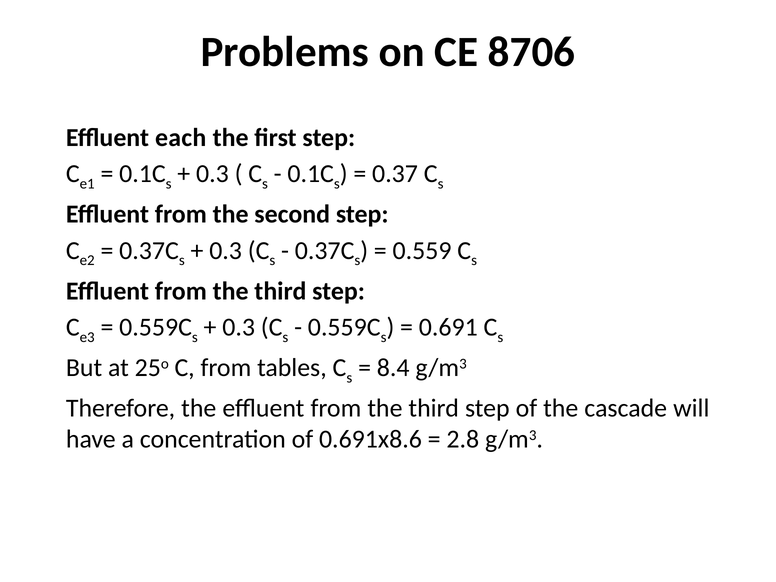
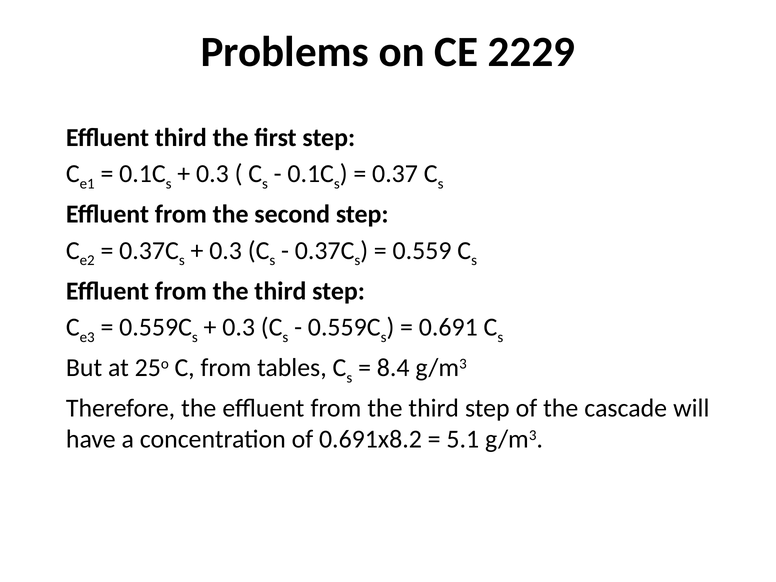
8706: 8706 -> 2229
Effluent each: each -> third
0.691x8.6: 0.691x8.6 -> 0.691x8.2
2.8: 2.8 -> 5.1
